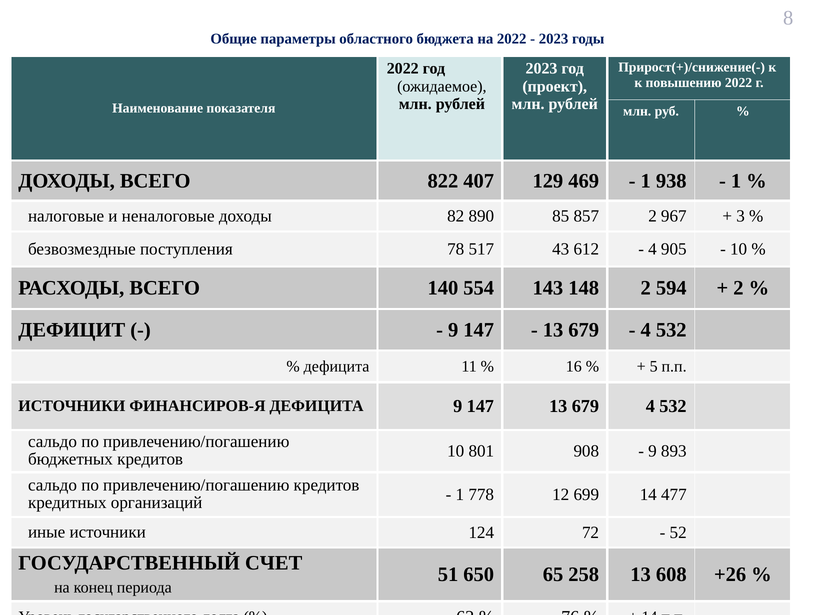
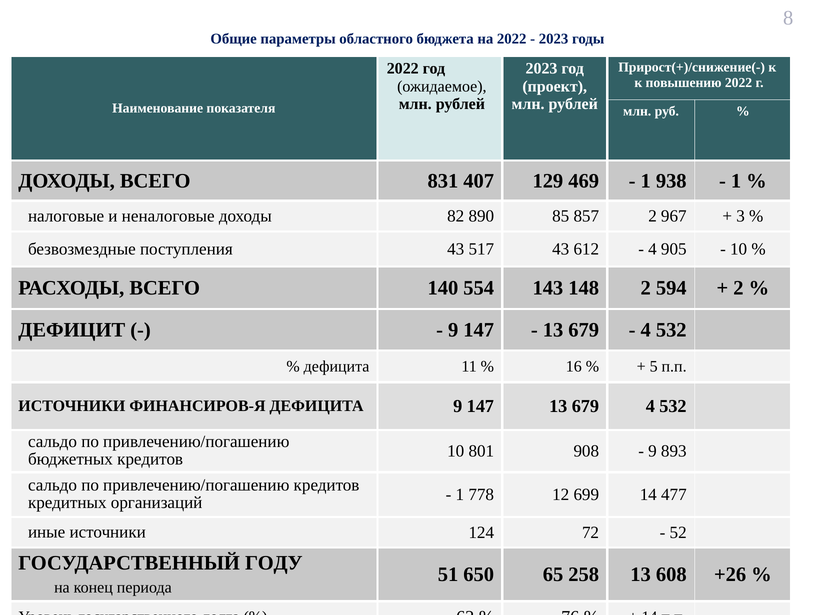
822: 822 -> 831
поступления 78: 78 -> 43
СЧЕТ: СЧЕТ -> ГОДУ
